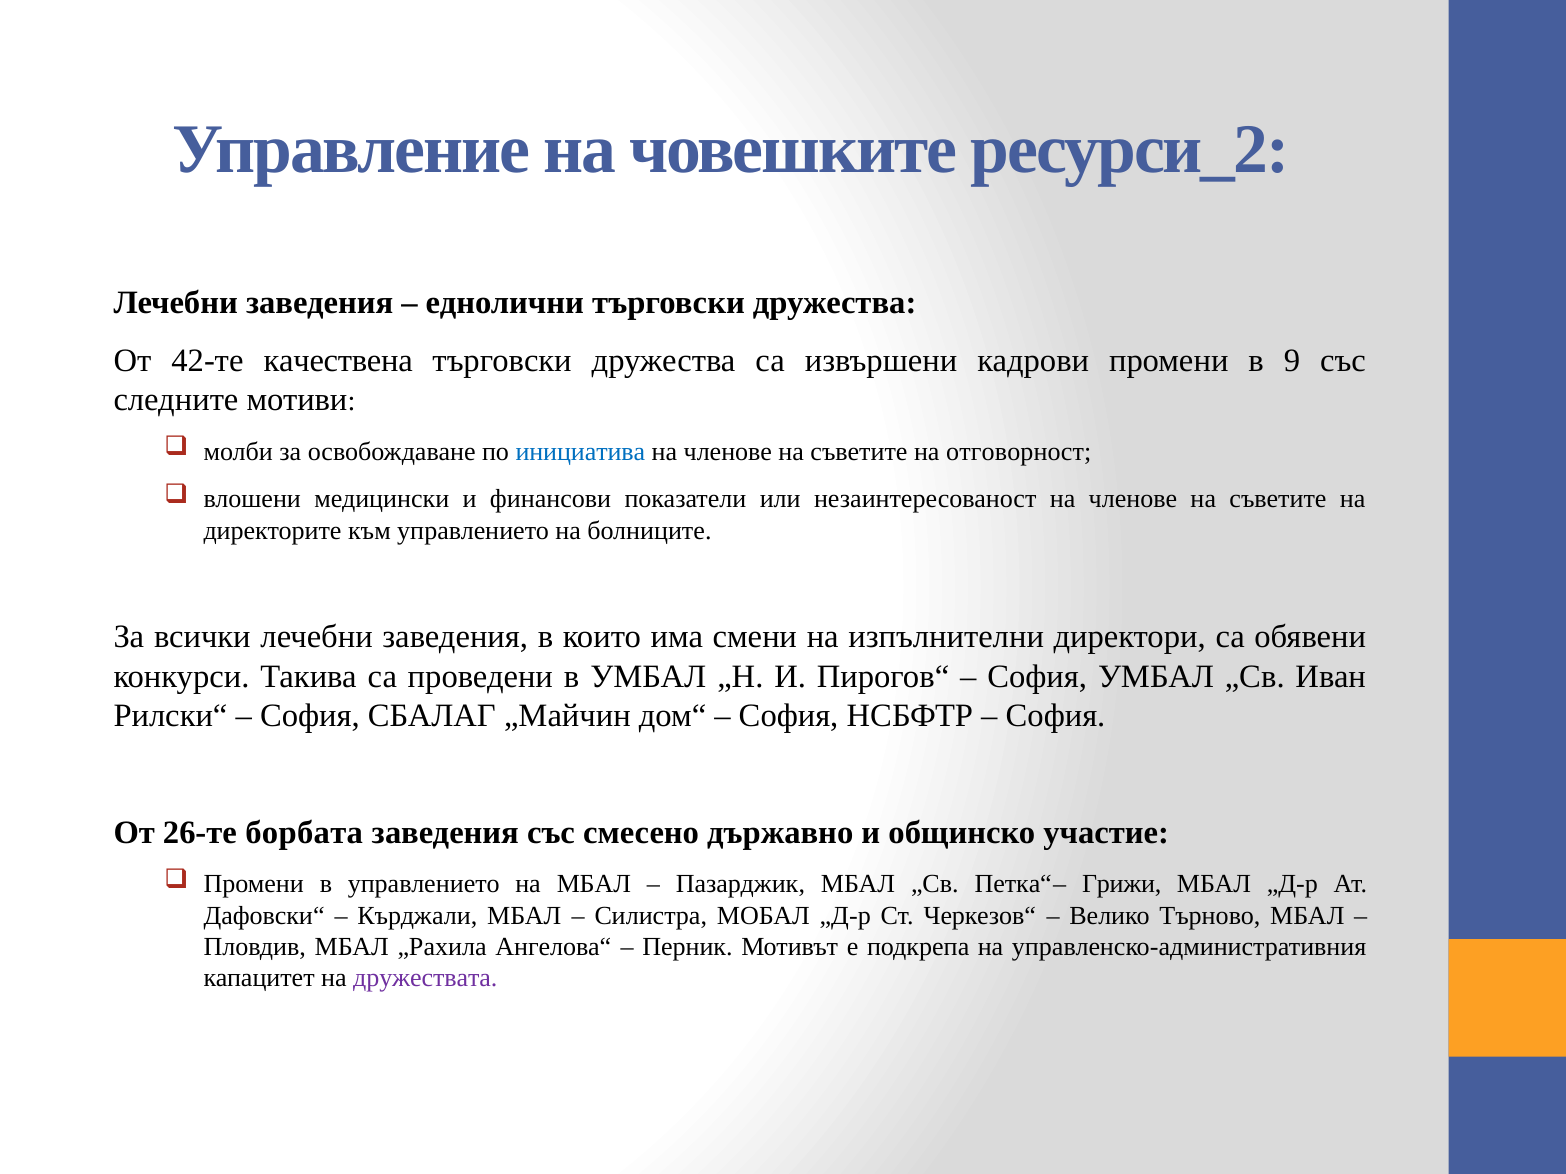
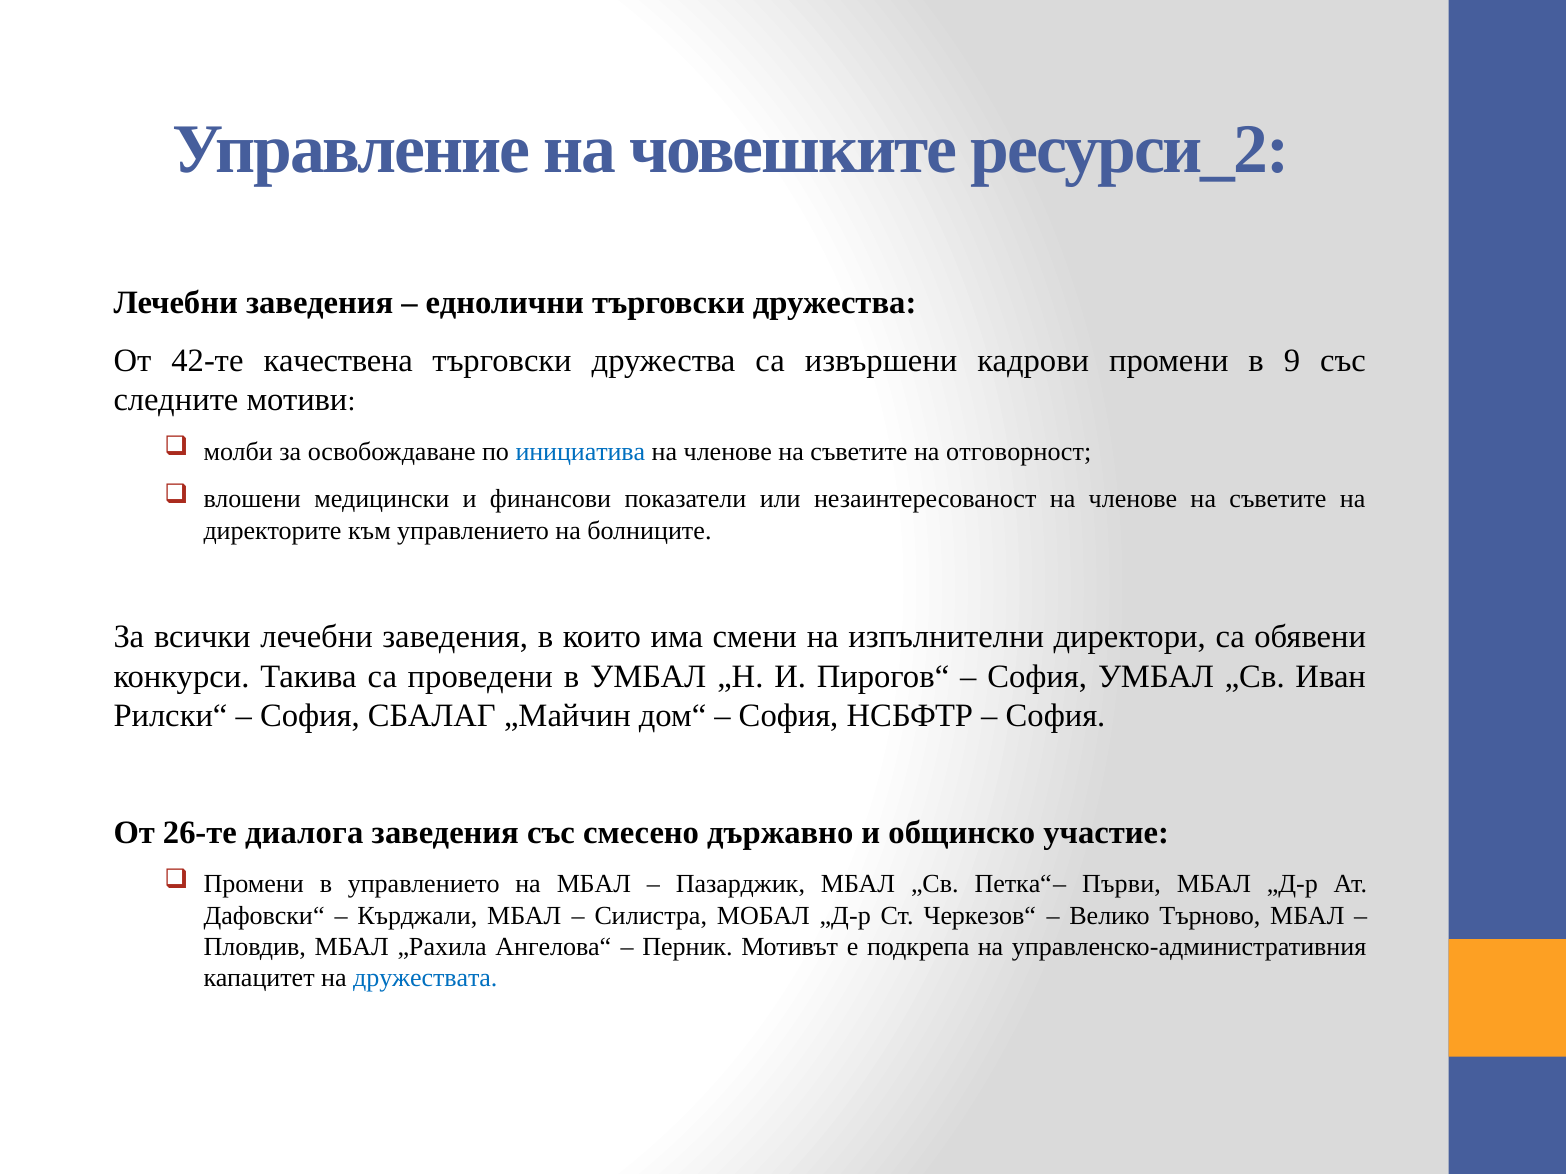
борбата: борбата -> диалога
Грижи: Грижи -> Първи
дружествата colour: purple -> blue
